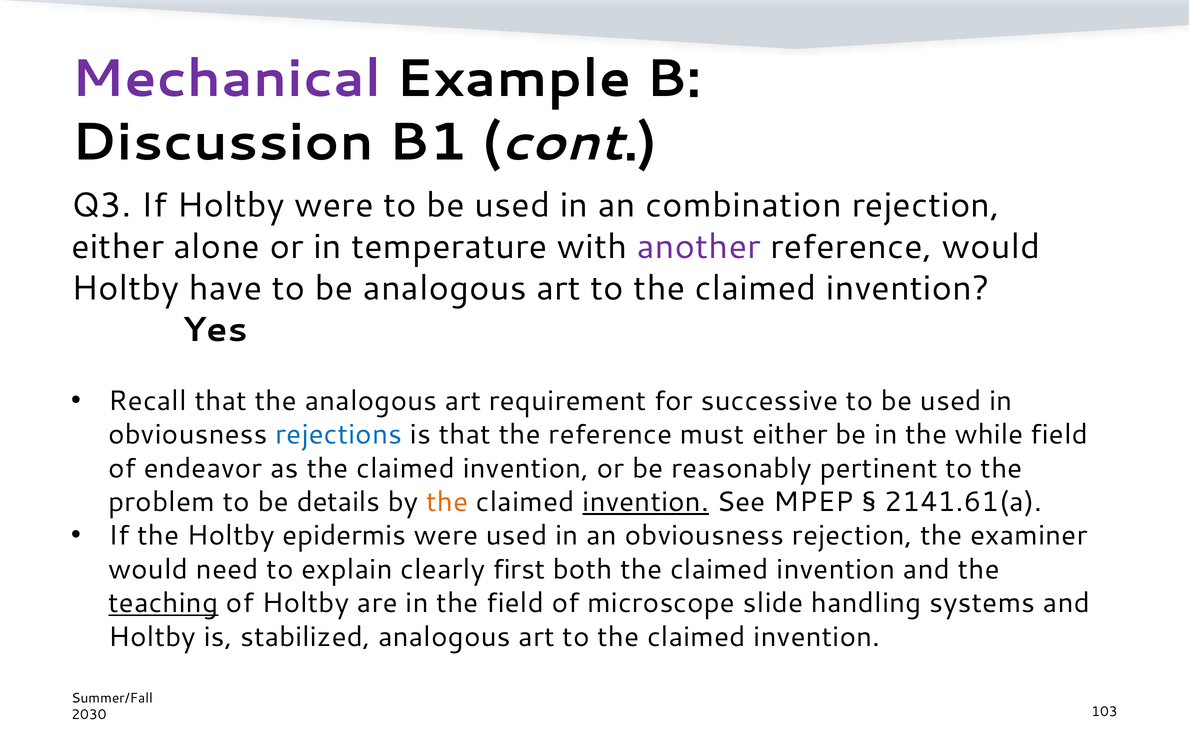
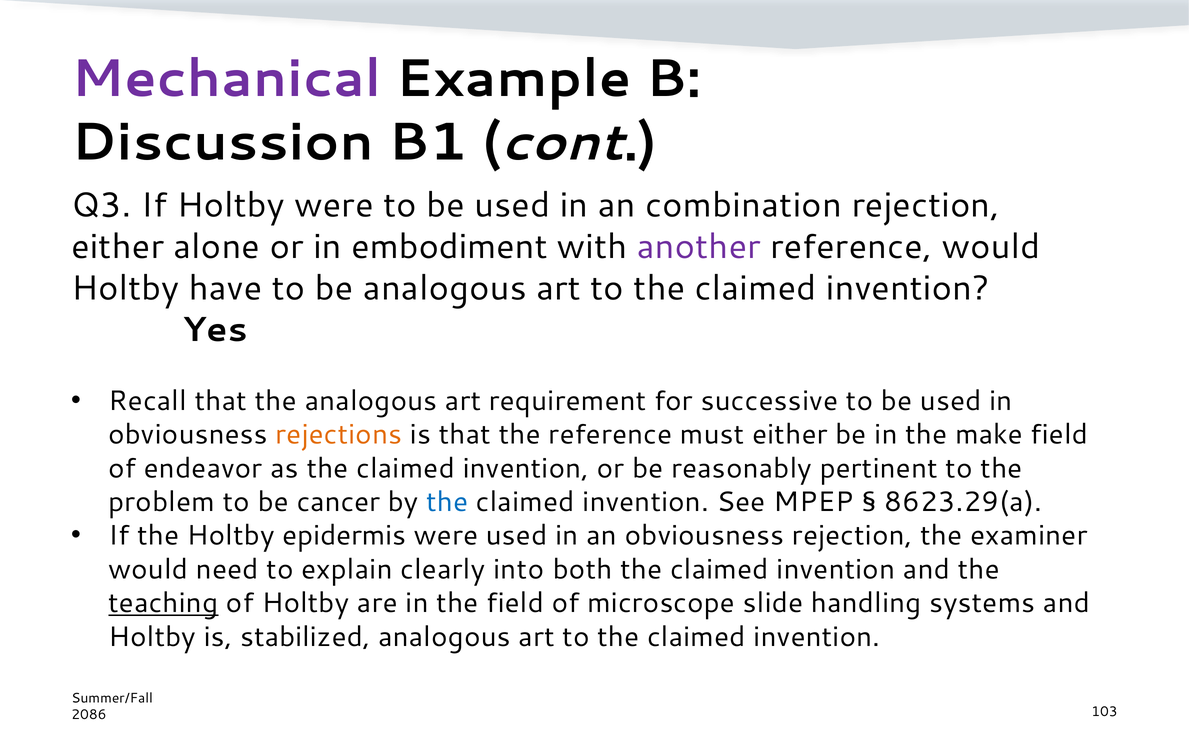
temperature: temperature -> embodiment
rejections colour: blue -> orange
while: while -> make
details: details -> cancer
the at (447, 502) colour: orange -> blue
invention at (646, 502) underline: present -> none
2141.61(a: 2141.61(a -> 8623.29(a
first: first -> into
2030: 2030 -> 2086
